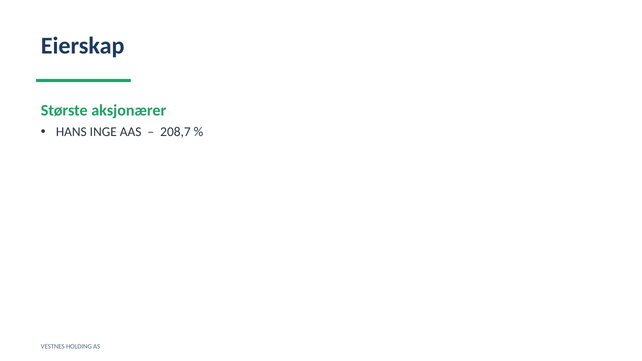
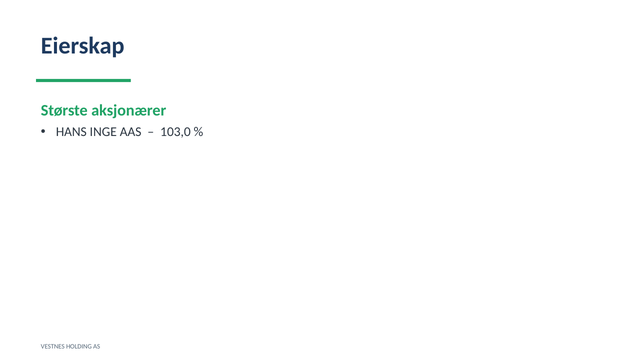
208,7: 208,7 -> 103,0
